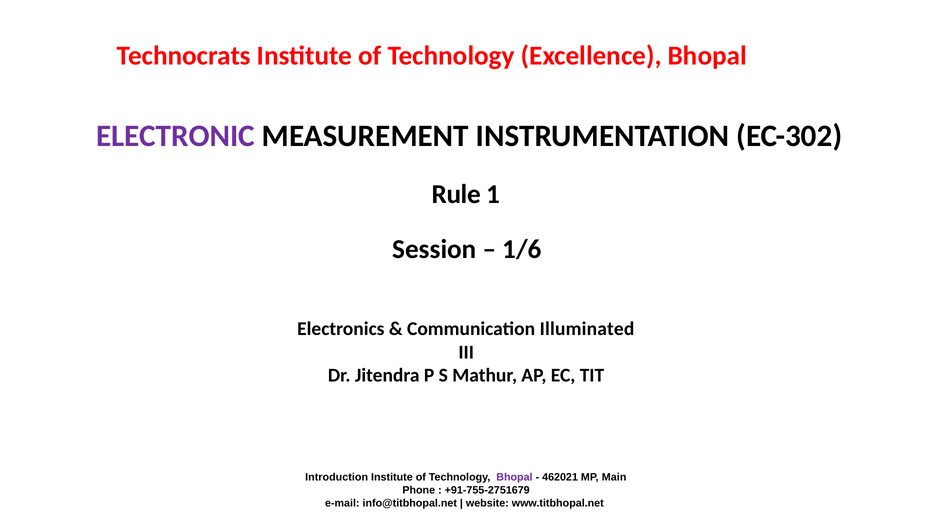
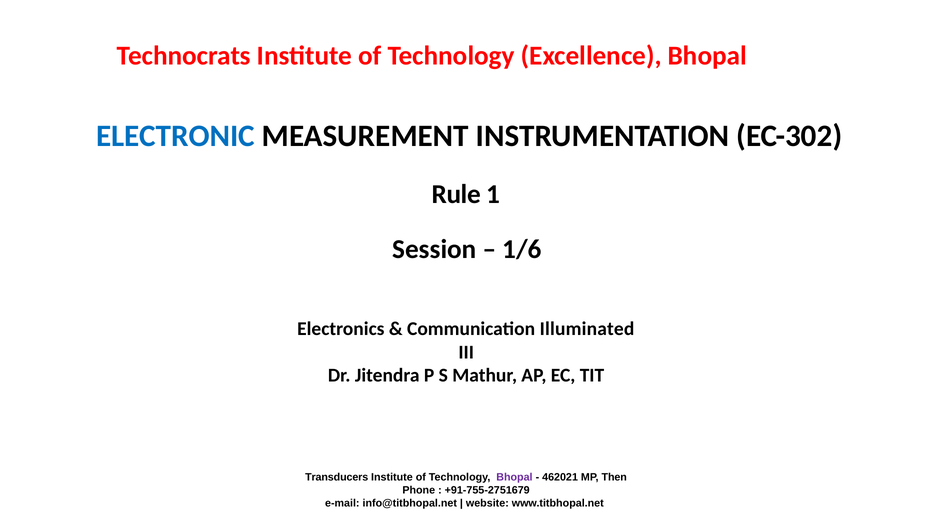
ELECTRONIC colour: purple -> blue
Introduction: Introduction -> Transducers
Main: Main -> Then
